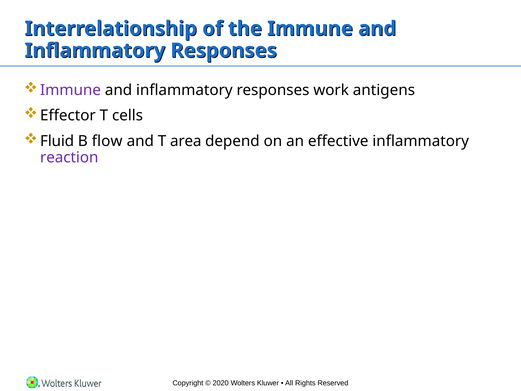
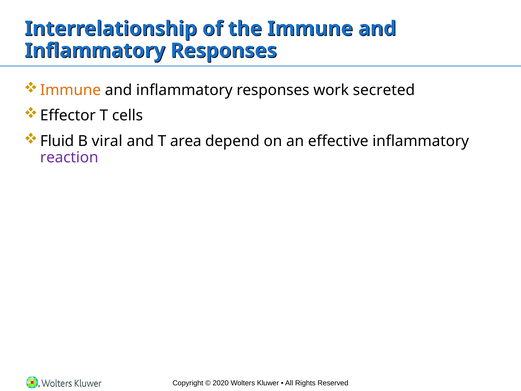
Immune at (71, 90) colour: purple -> orange
antigens: antigens -> secreted
flow: flow -> viral
